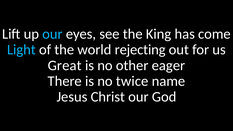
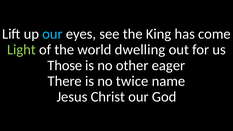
Light colour: light blue -> light green
rejecting: rejecting -> dwelling
Great: Great -> Those
